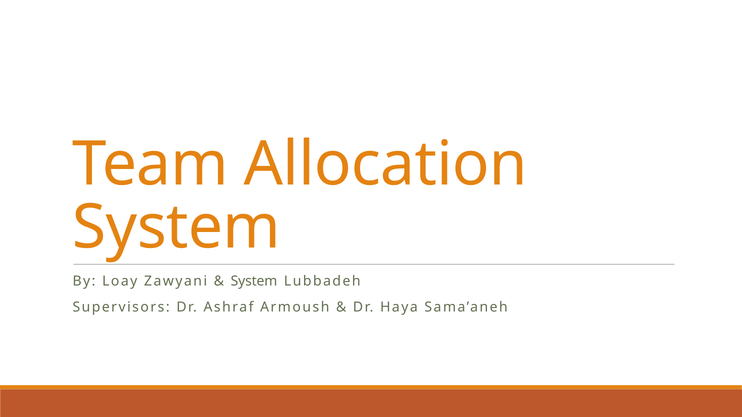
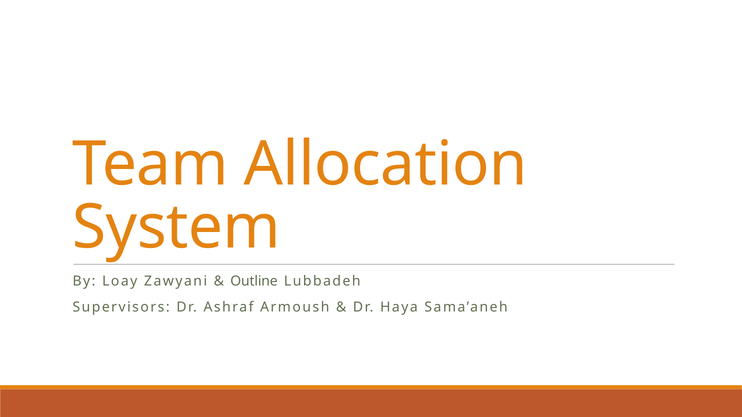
System at (254, 281): System -> Outline
